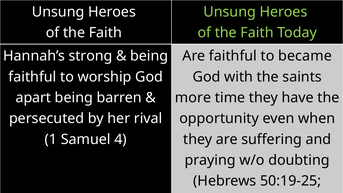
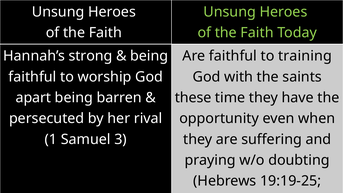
became: became -> training
more: more -> these
4: 4 -> 3
50:19-25: 50:19-25 -> 19:19-25
